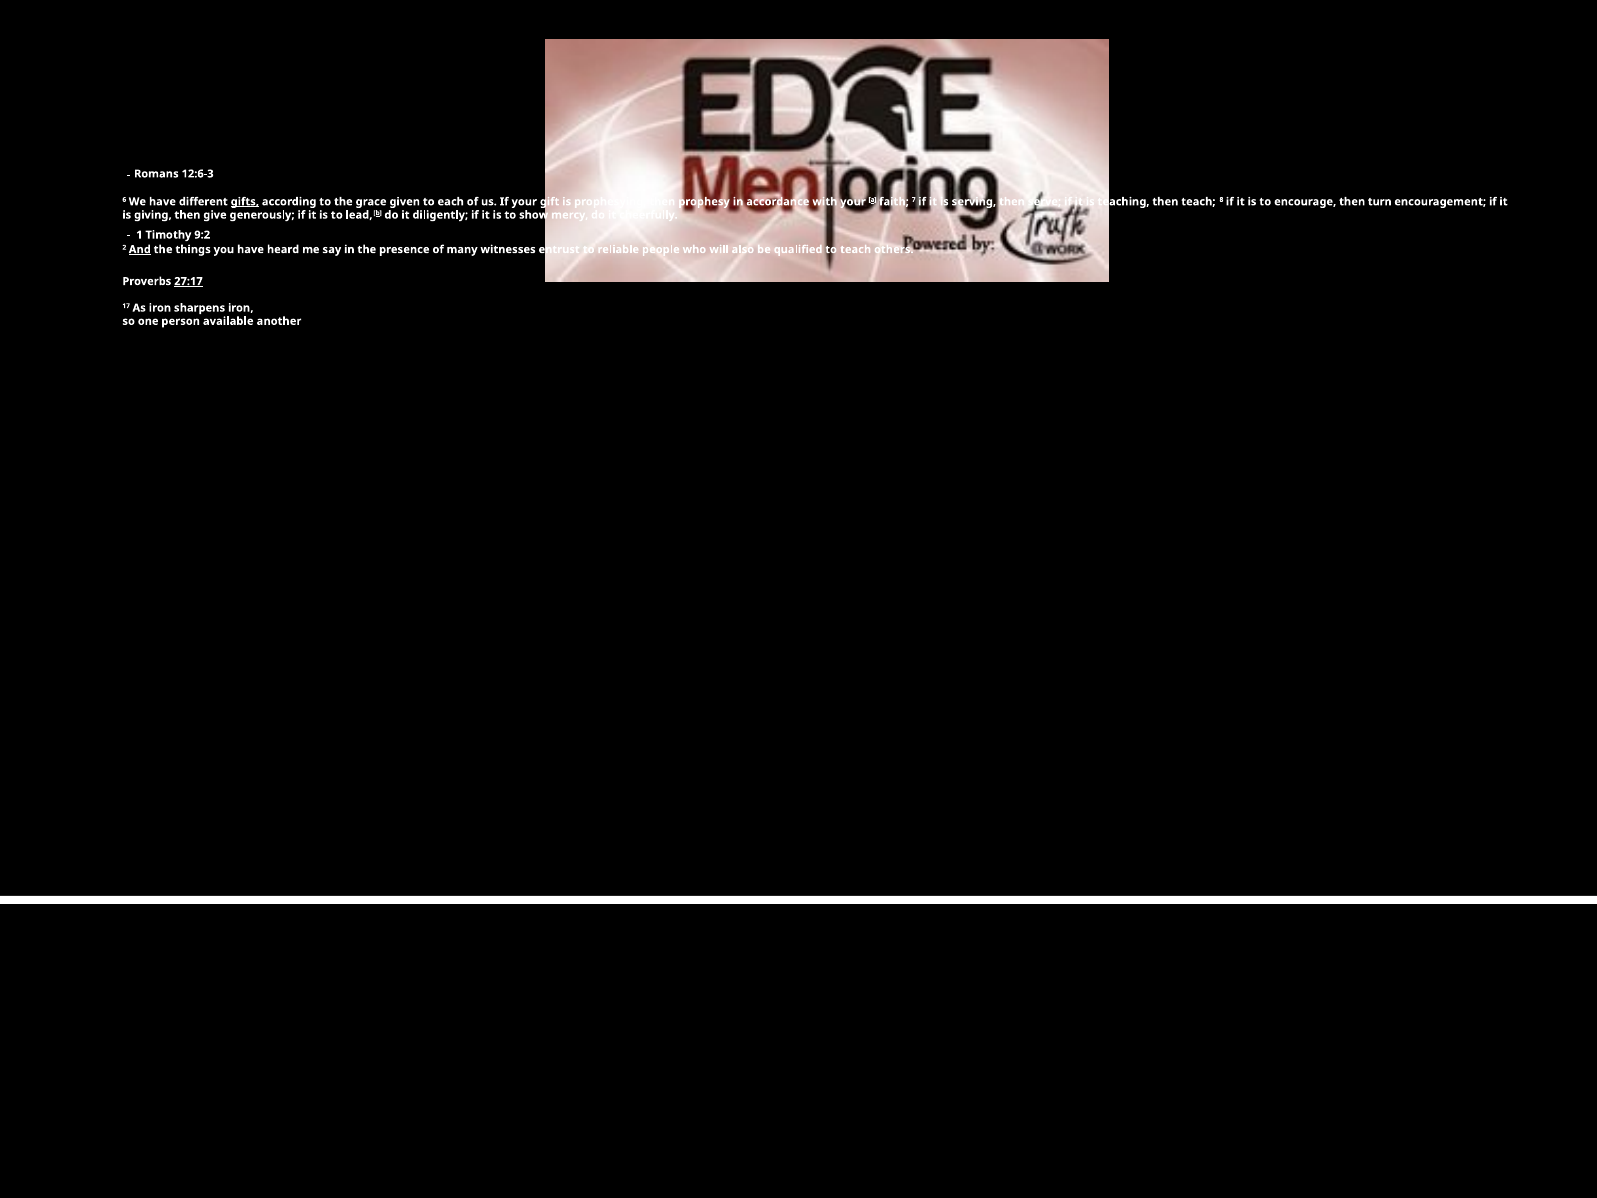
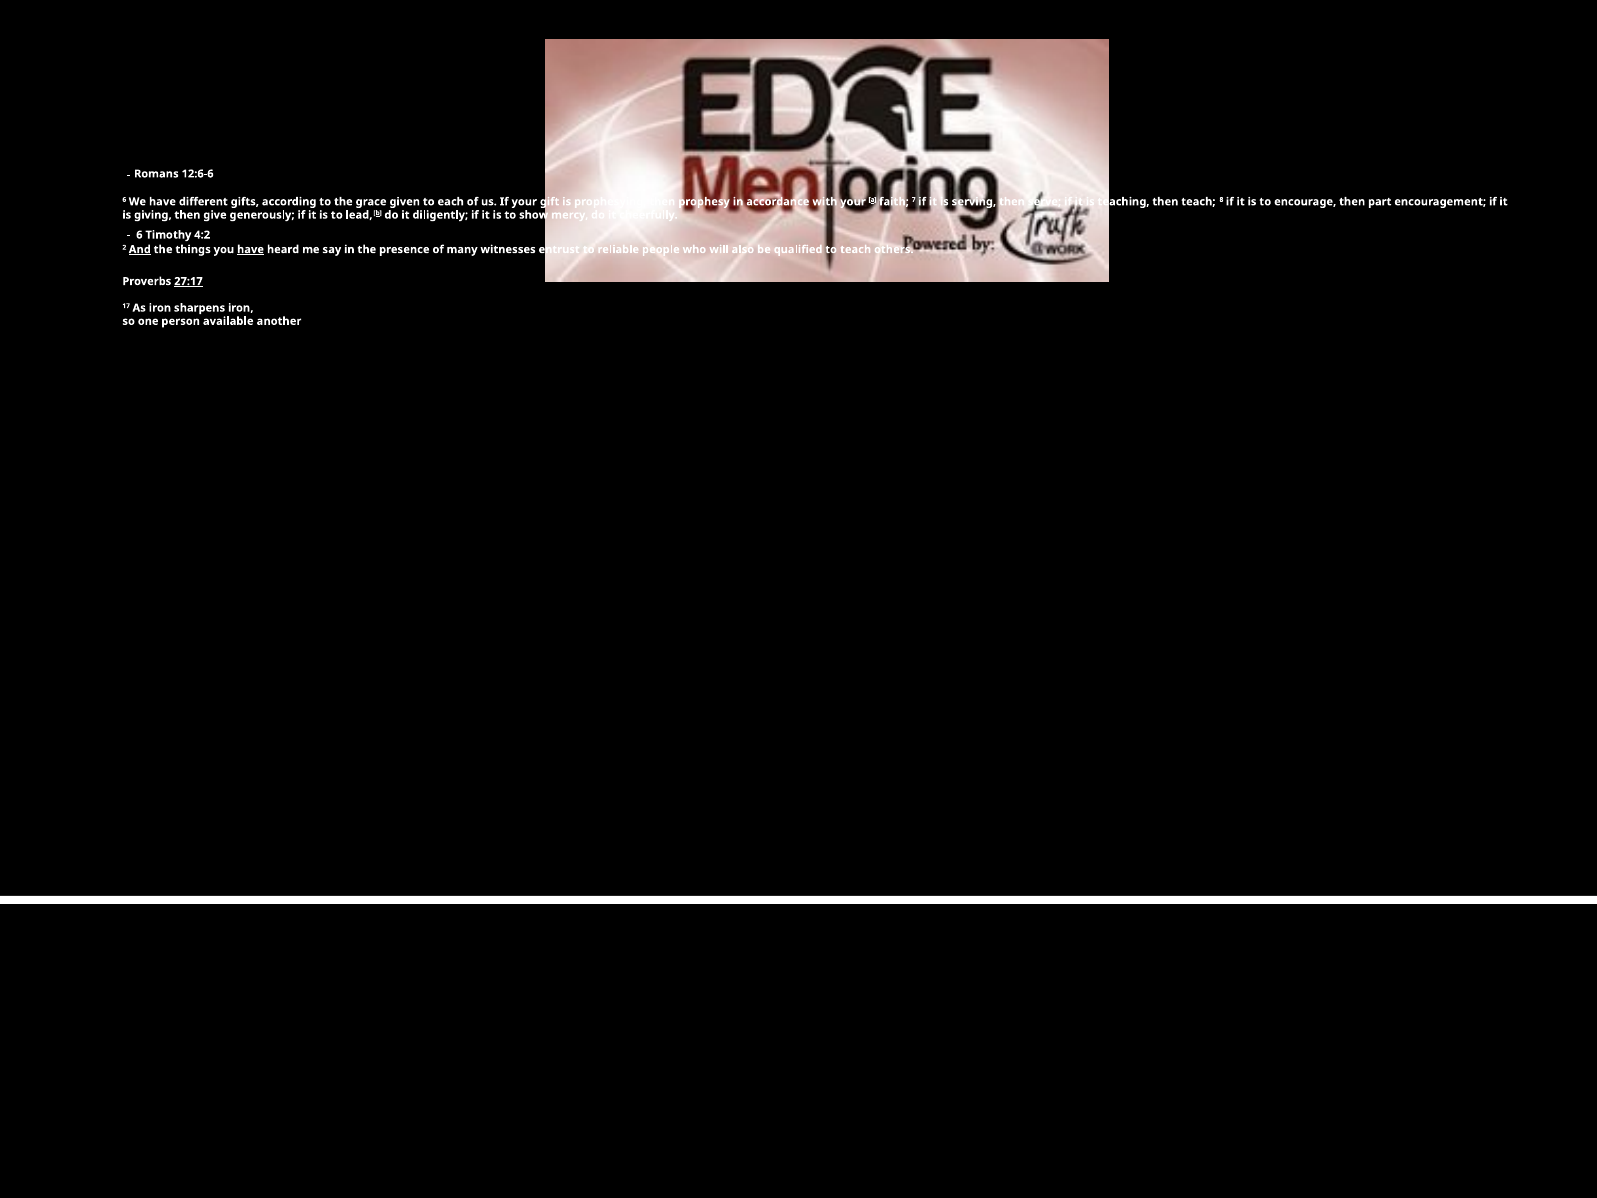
12:6-3: 12:6-3 -> 12:6-6
gifts underline: present -> none
turn: turn -> part
1 at (139, 235): 1 -> 6
9:2: 9:2 -> 4:2
have at (251, 249) underline: none -> present
